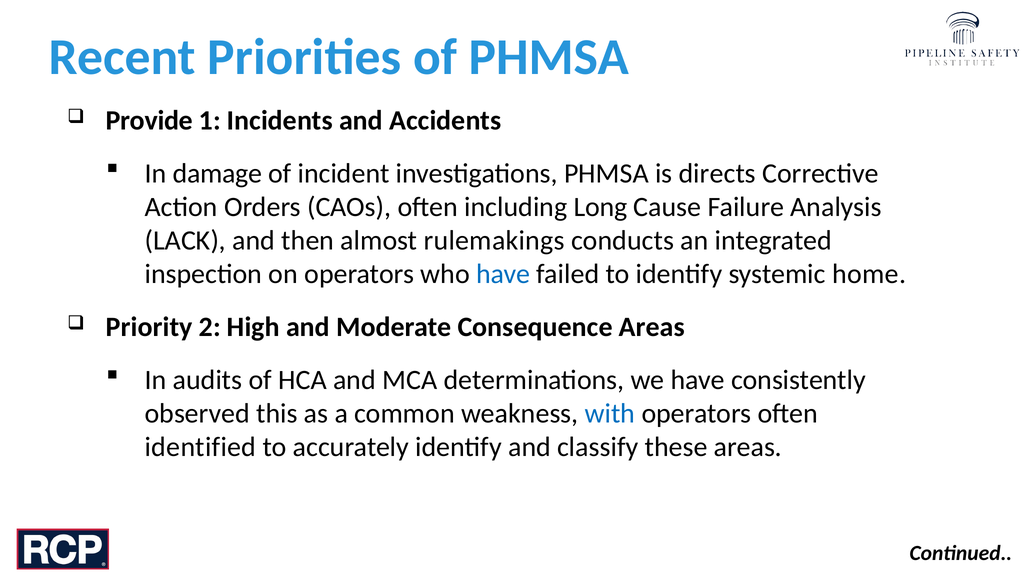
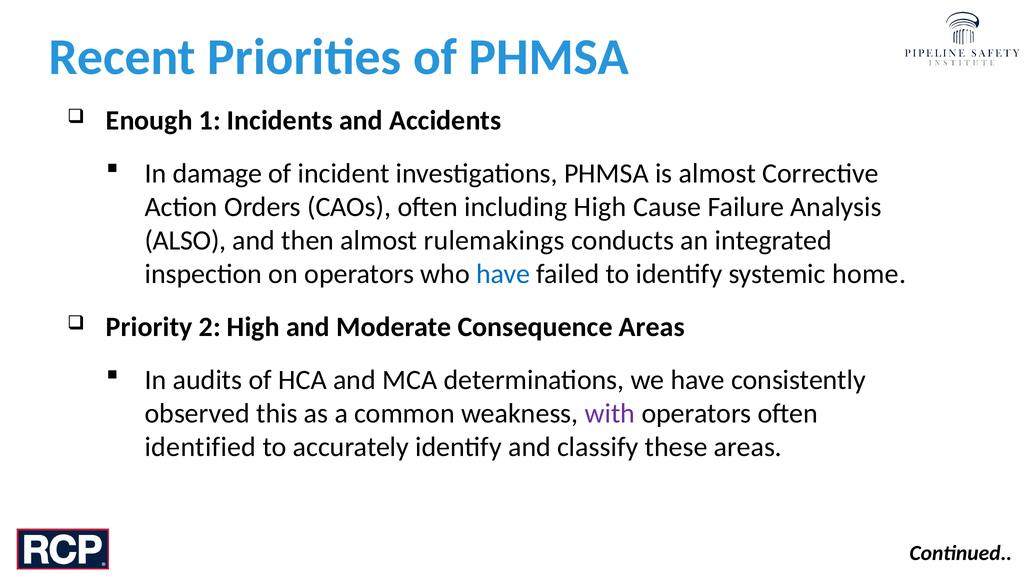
Provide: Provide -> Enough
is directs: directs -> almost
including Long: Long -> High
LACK: LACK -> ALSO
with colour: blue -> purple
